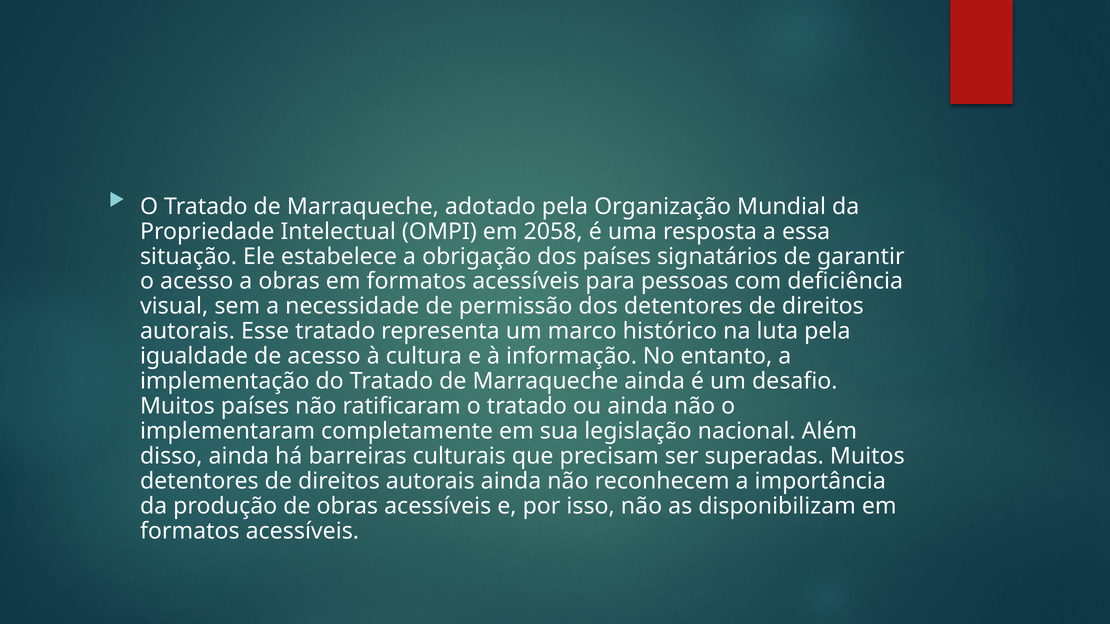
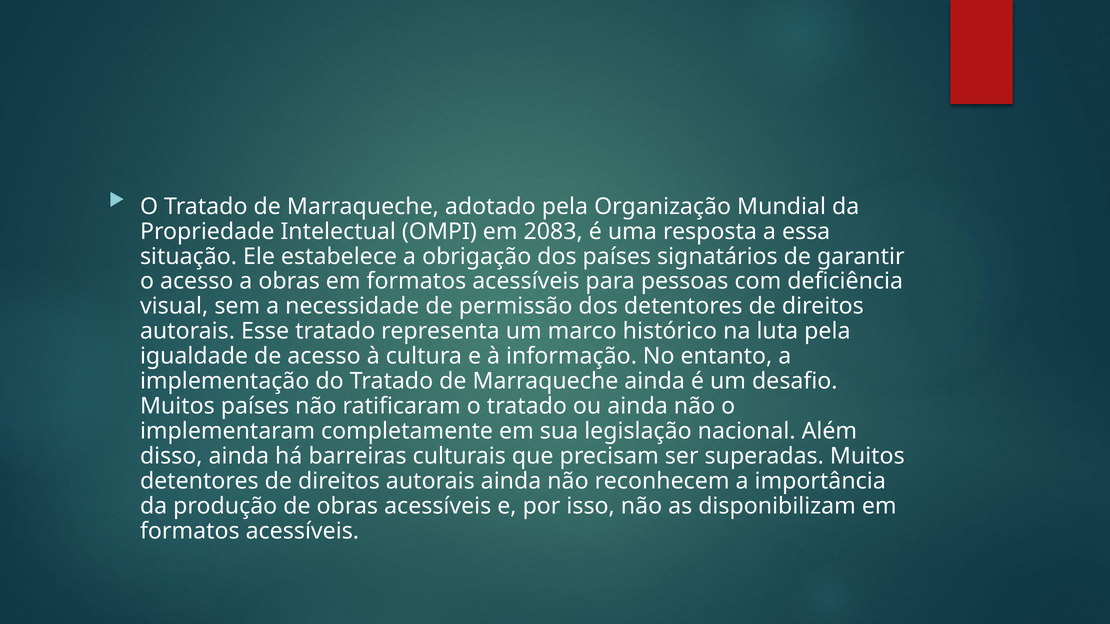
2058: 2058 -> 2083
